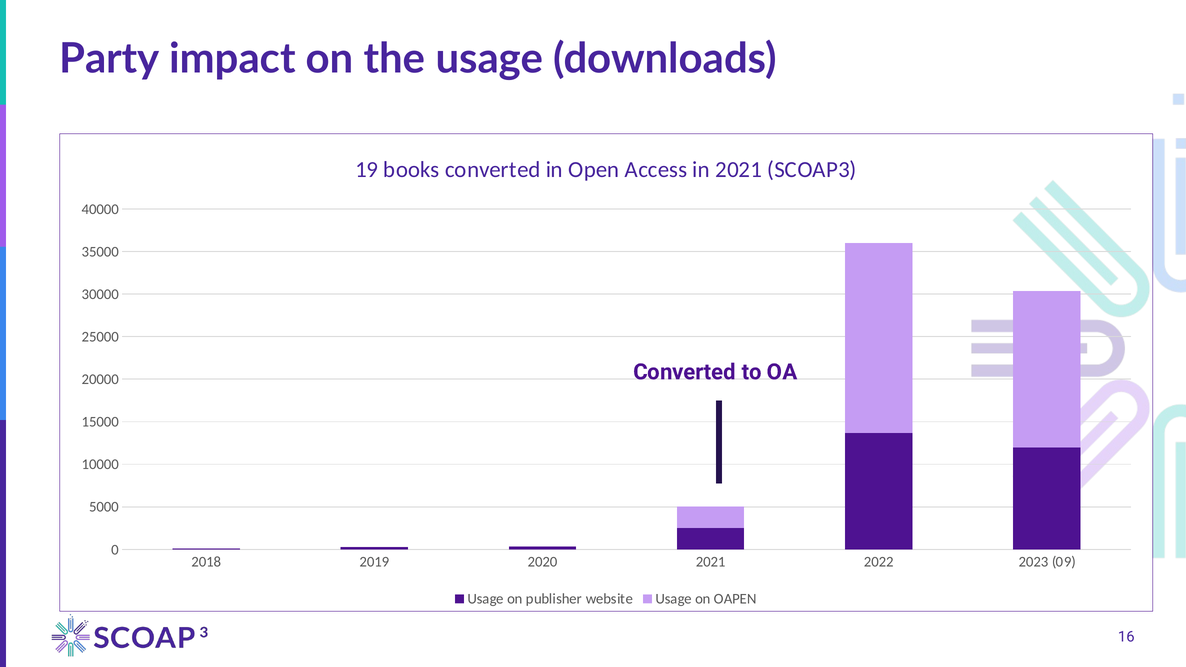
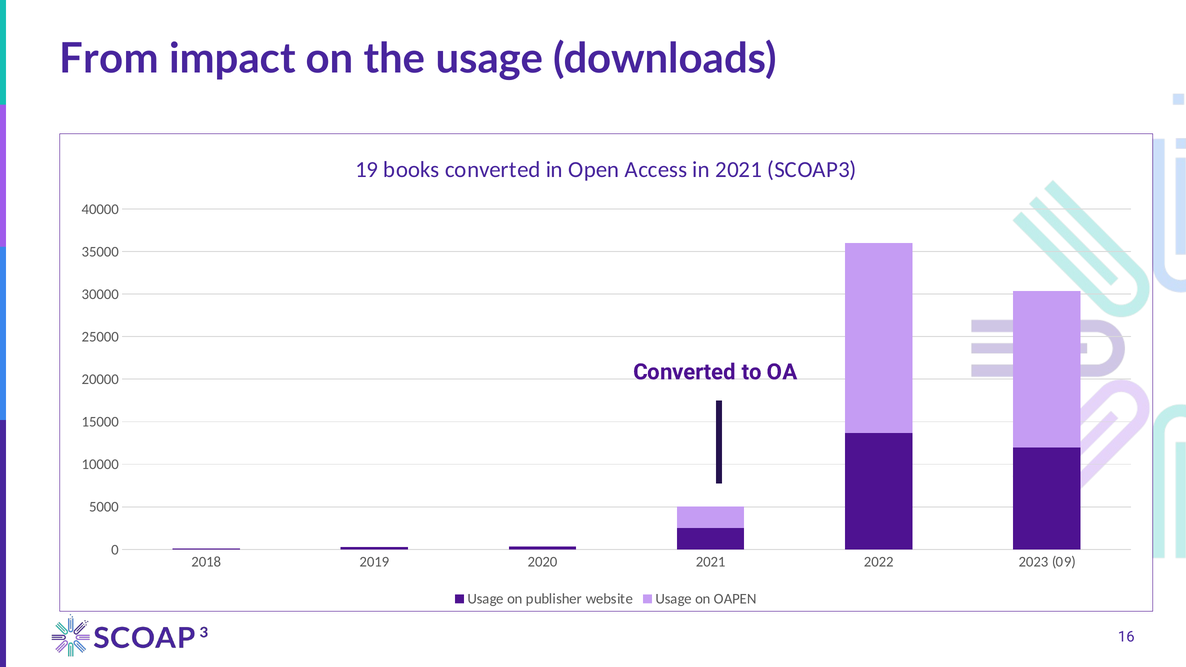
Party: Party -> From
